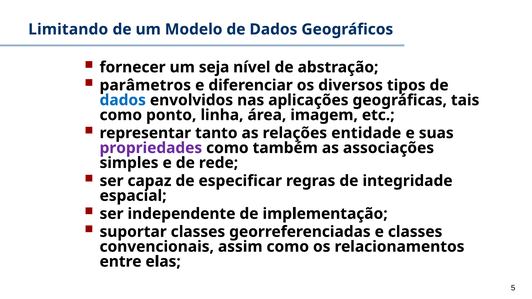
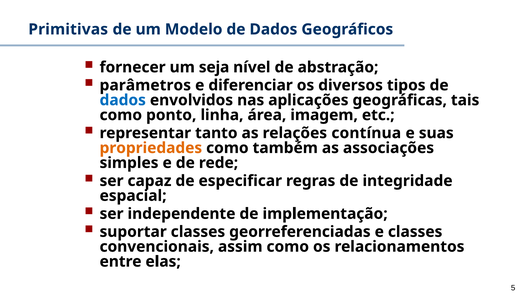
Limitando: Limitando -> Primitivas
entidade: entidade -> contínua
propriedades colour: purple -> orange
